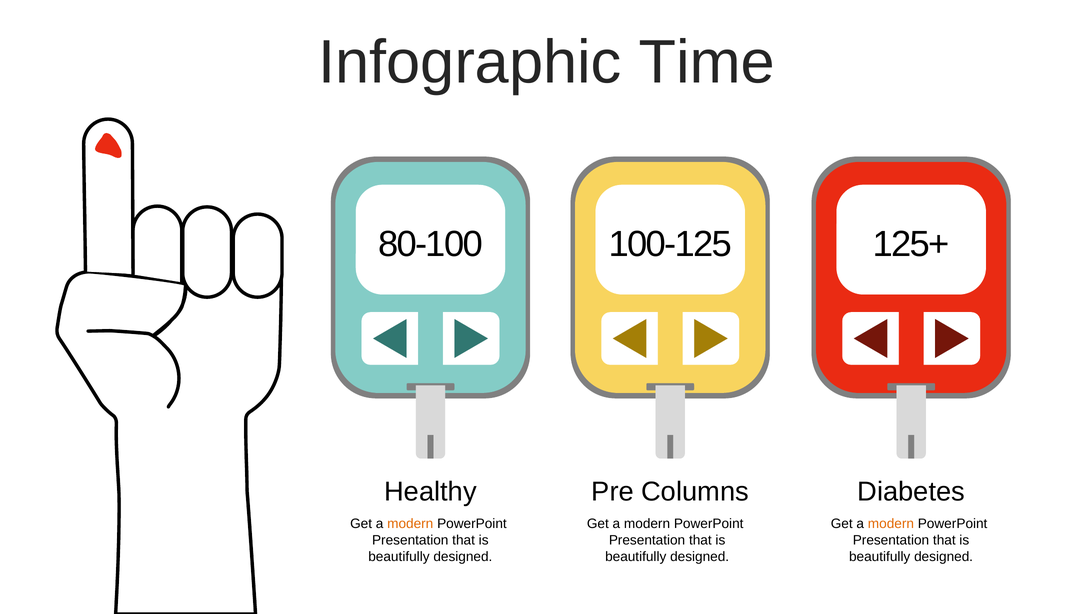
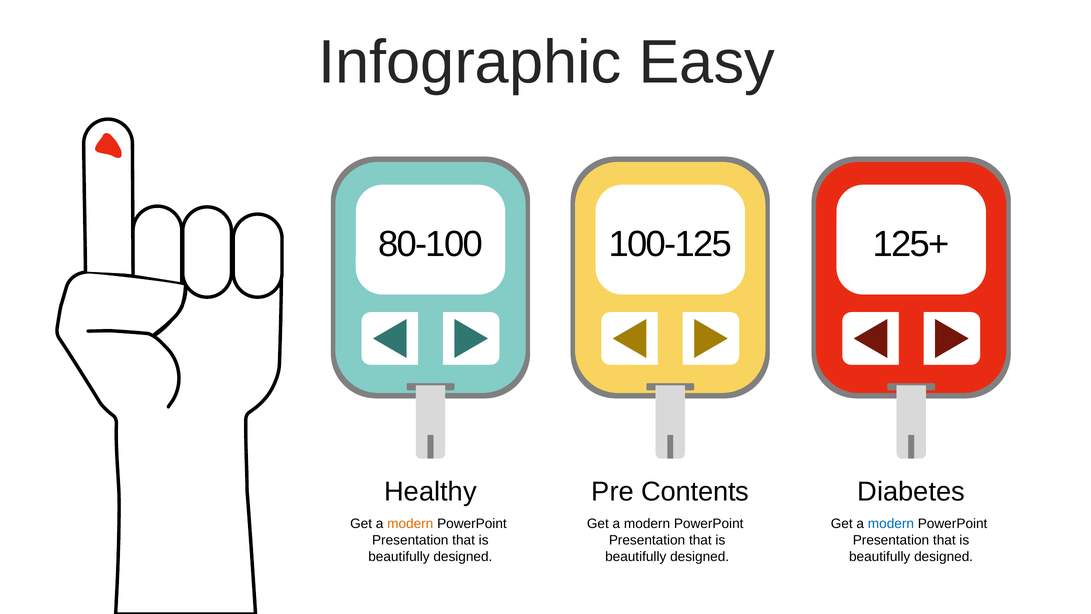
Time: Time -> Easy
Columns: Columns -> Contents
modern at (891, 524) colour: orange -> blue
